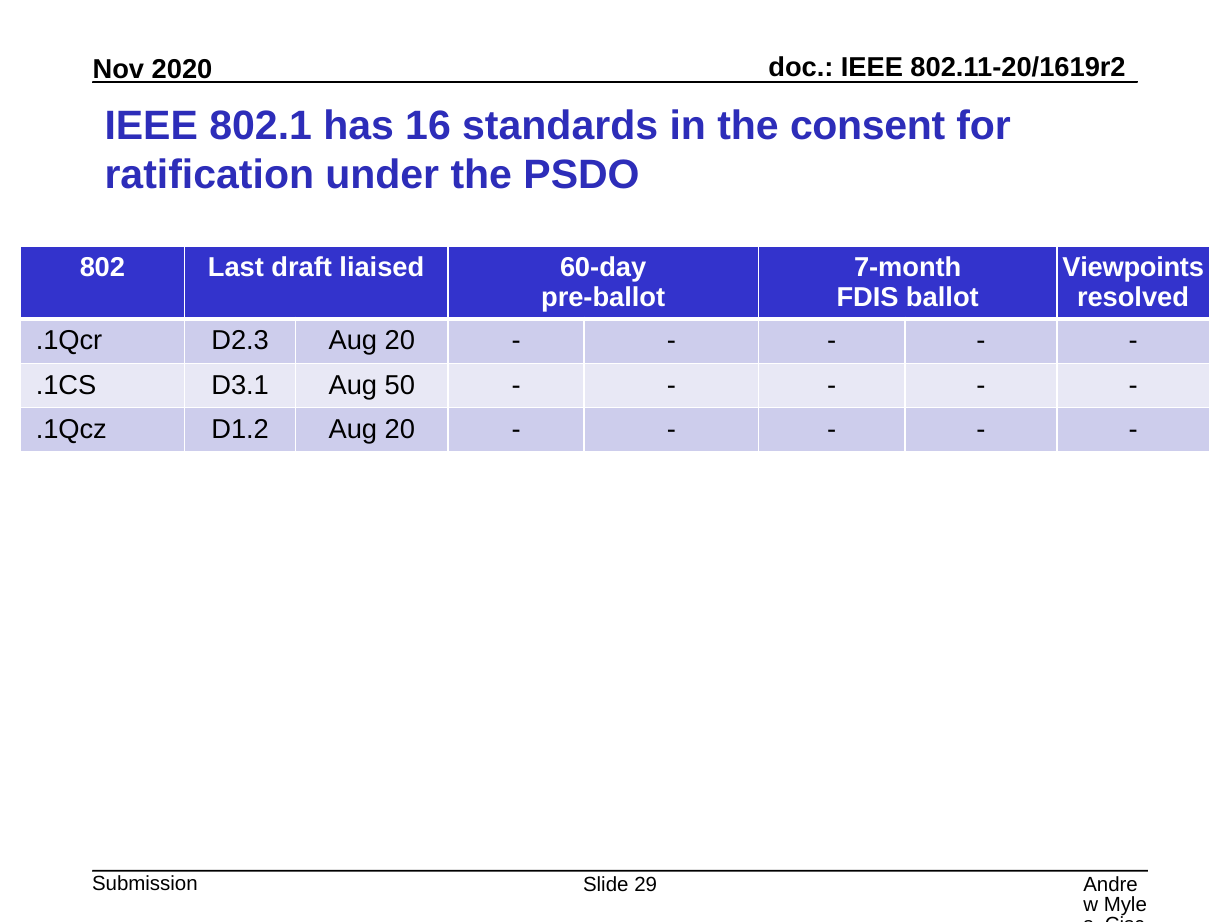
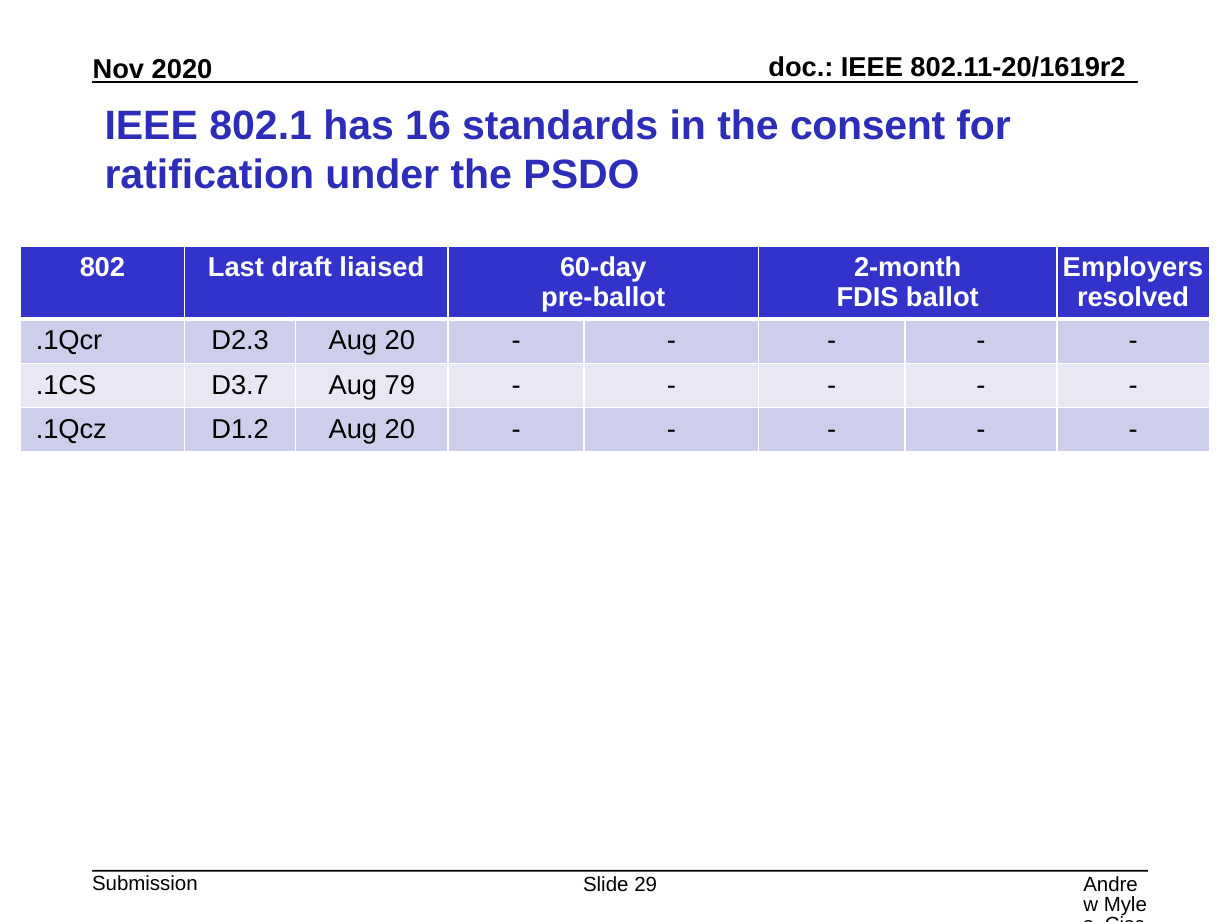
7-month: 7-month -> 2-month
Viewpoints: Viewpoints -> Employers
D3.1: D3.1 -> D3.7
50: 50 -> 79
